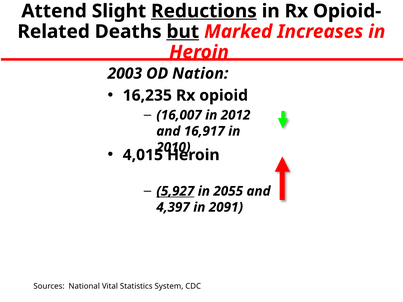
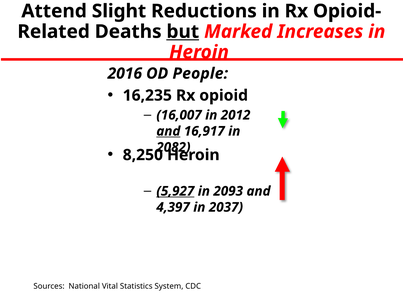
Reductions underline: present -> none
2003: 2003 -> 2016
Nation: Nation -> People
and at (168, 131) underline: none -> present
2010: 2010 -> 2082
4,015: 4,015 -> 8,250
2055: 2055 -> 2093
2091: 2091 -> 2037
